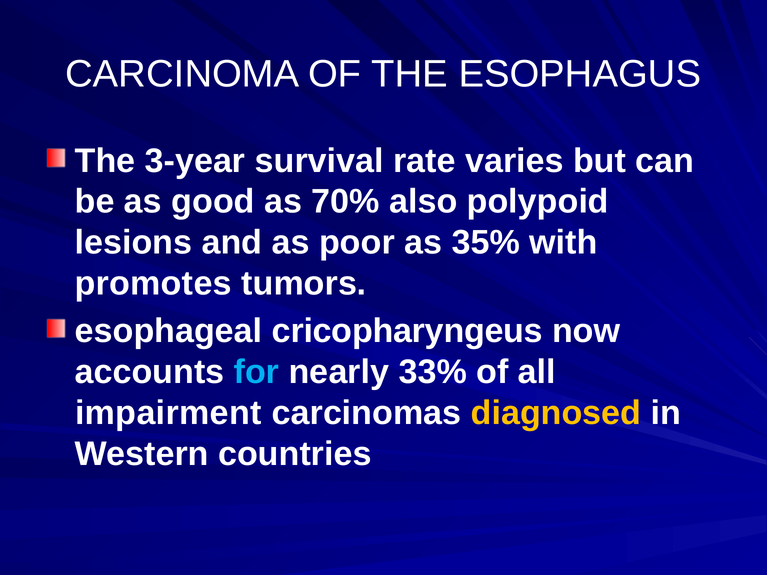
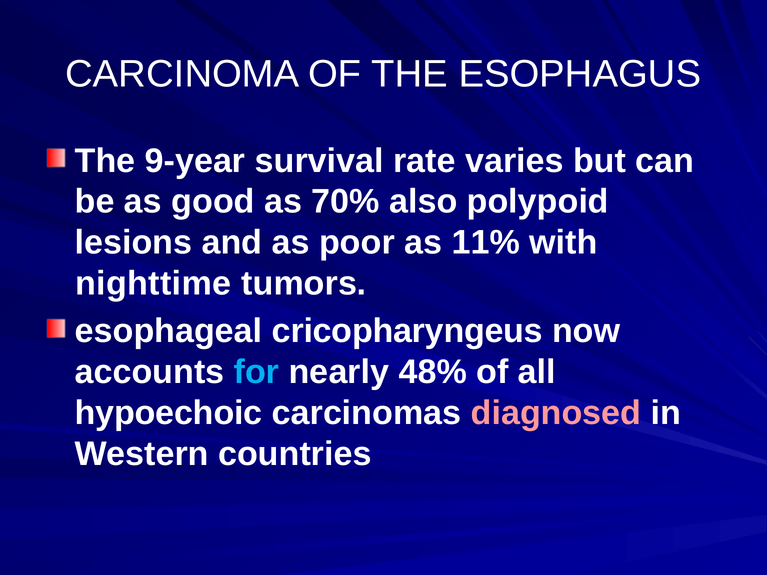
3-year: 3-year -> 9-year
35%: 35% -> 11%
promotes: promotes -> nighttime
33%: 33% -> 48%
impairment: impairment -> hypoechoic
diagnosed colour: yellow -> pink
